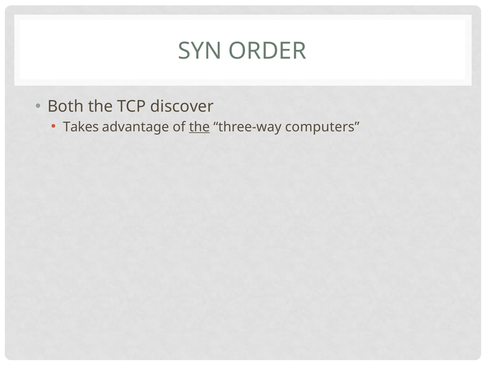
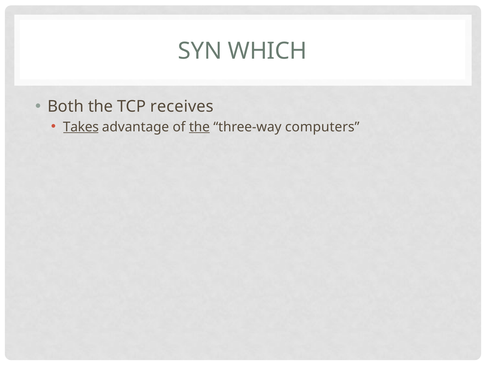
ORDER: ORDER -> WHICH
discover: discover -> receives
Takes underline: none -> present
